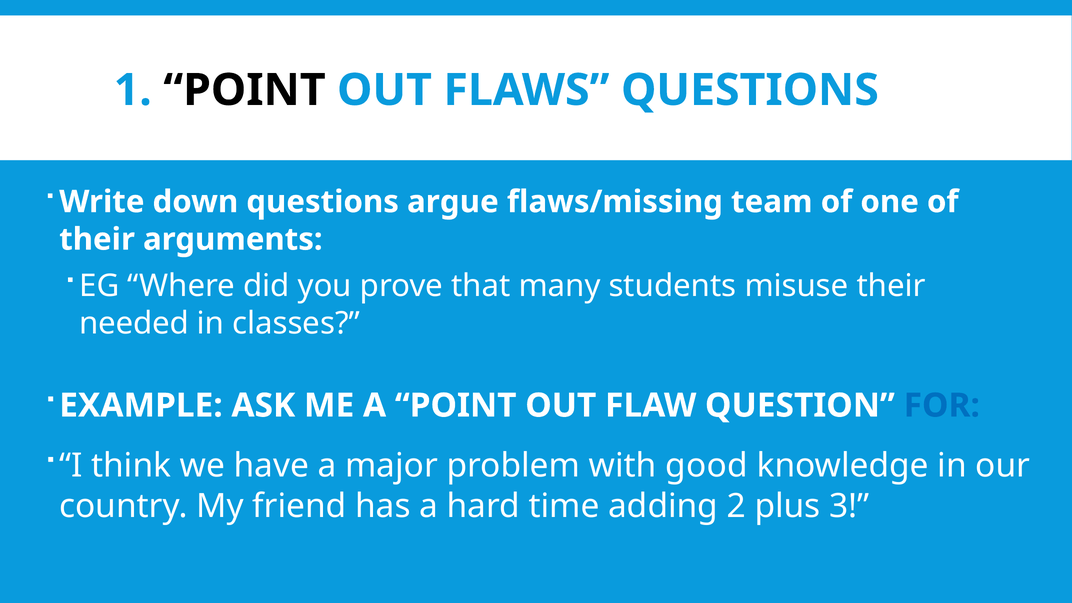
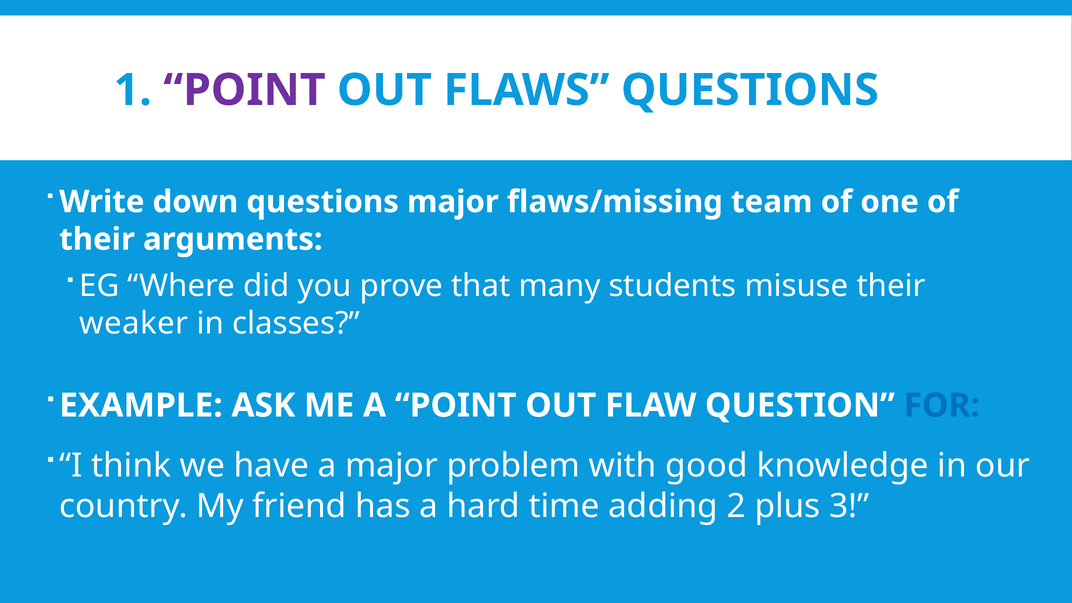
POINT at (244, 90) colour: black -> purple
questions argue: argue -> major
needed: needed -> weaker
